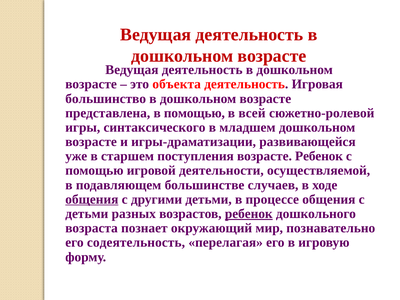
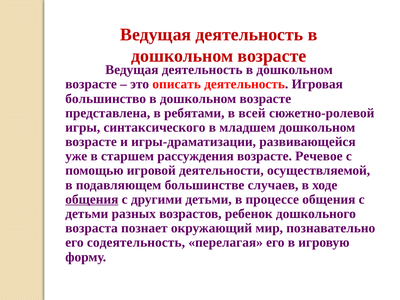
объекта: объекта -> описать
в помощью: помощью -> ребятами
поступления: поступления -> рассуждения
возрасте Ребенок: Ребенок -> Речевое
ребенок at (249, 214) underline: present -> none
